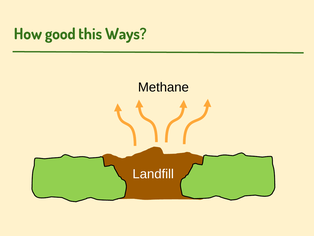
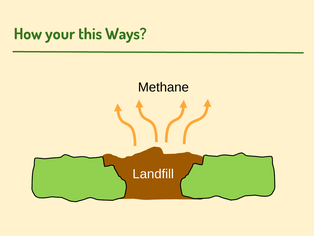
good: good -> your
